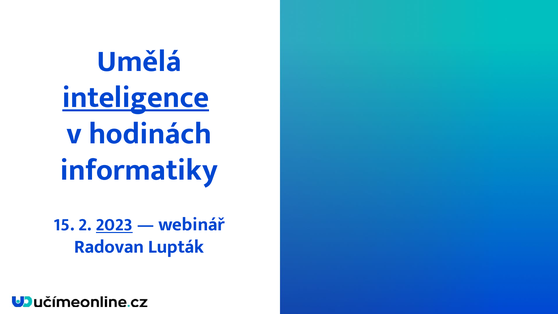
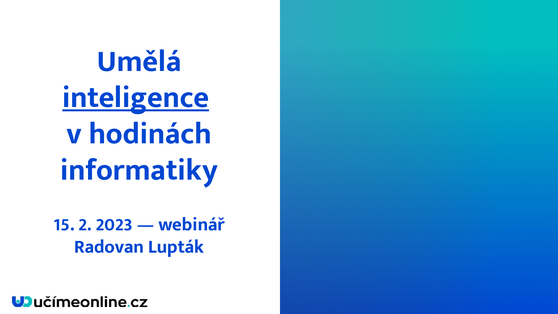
2023 underline: present -> none
